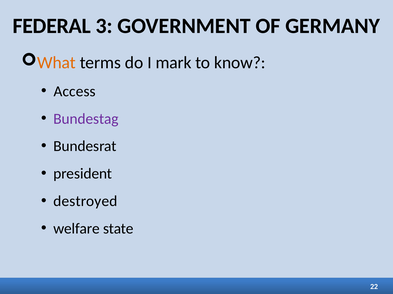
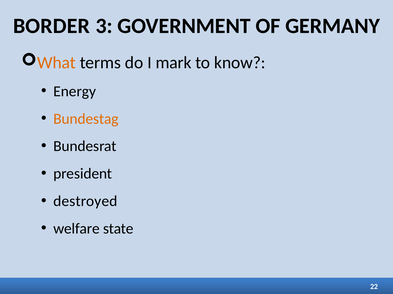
FEDERAL: FEDERAL -> BORDER
Access: Access -> Energy
Bundestag colour: purple -> orange
